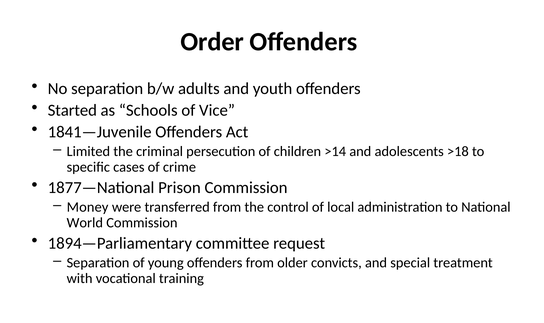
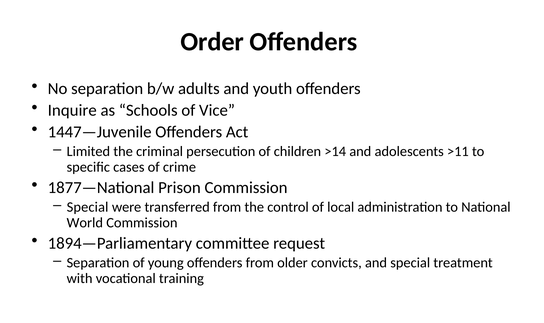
Started: Started -> Inquire
1841—Juvenile: 1841—Juvenile -> 1447—Juvenile
>18: >18 -> >11
Money at (88, 207): Money -> Special
